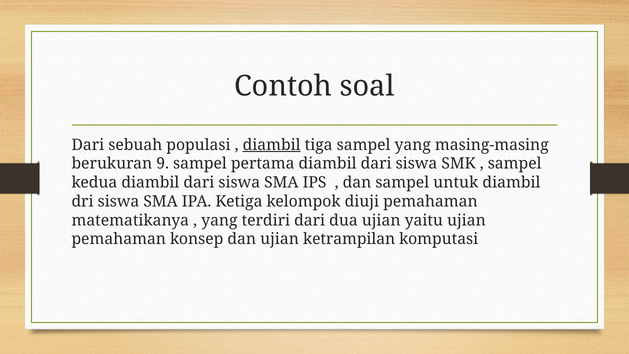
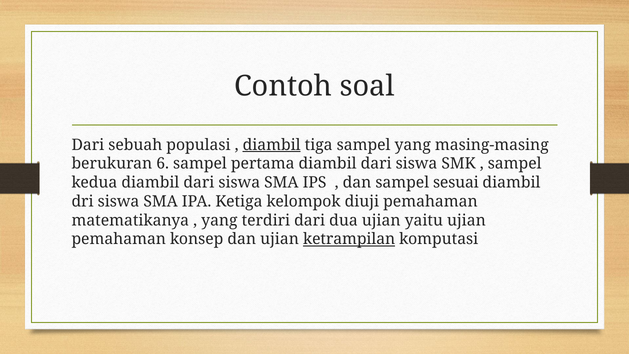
9: 9 -> 6
untuk: untuk -> sesuai
ketrampilan underline: none -> present
